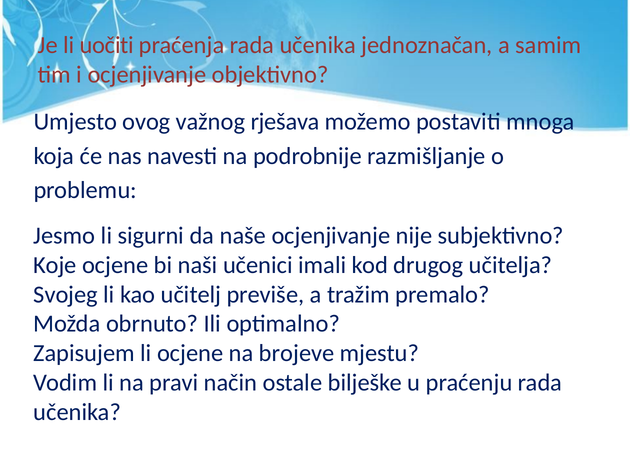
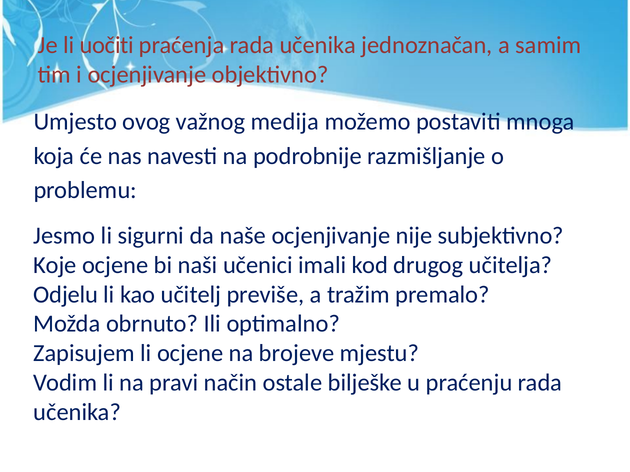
rješava: rješava -> medija
Svojeg: Svojeg -> Odjelu
